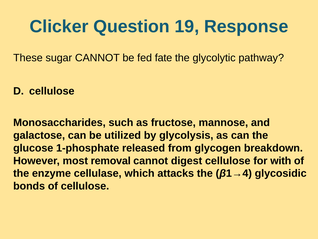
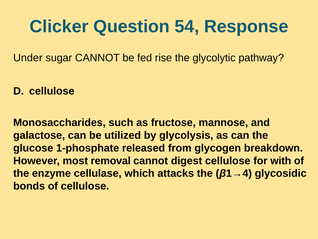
19: 19 -> 54
These: These -> Under
fate: fate -> rise
